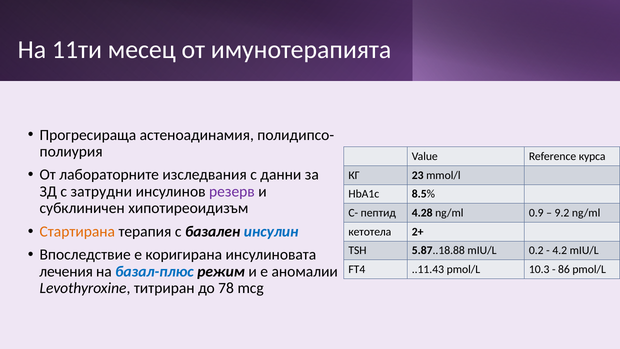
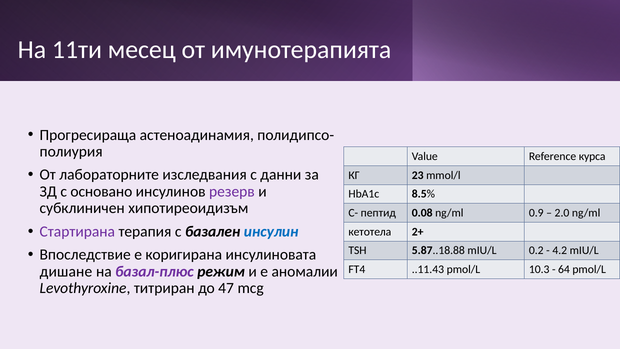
затрудни: затрудни -> основано
4.28: 4.28 -> 0.08
9.2: 9.2 -> 2.0
Стартирана colour: orange -> purple
86: 86 -> 64
лечения: лечения -> дишане
базал-плюс colour: blue -> purple
78: 78 -> 47
